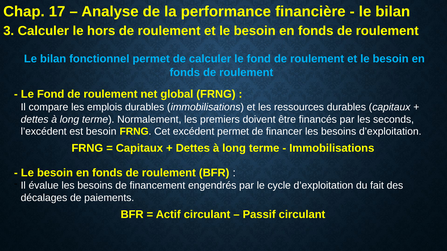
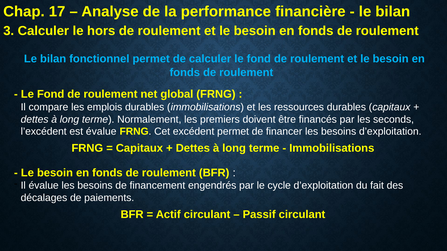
est besoin: besoin -> évalue
